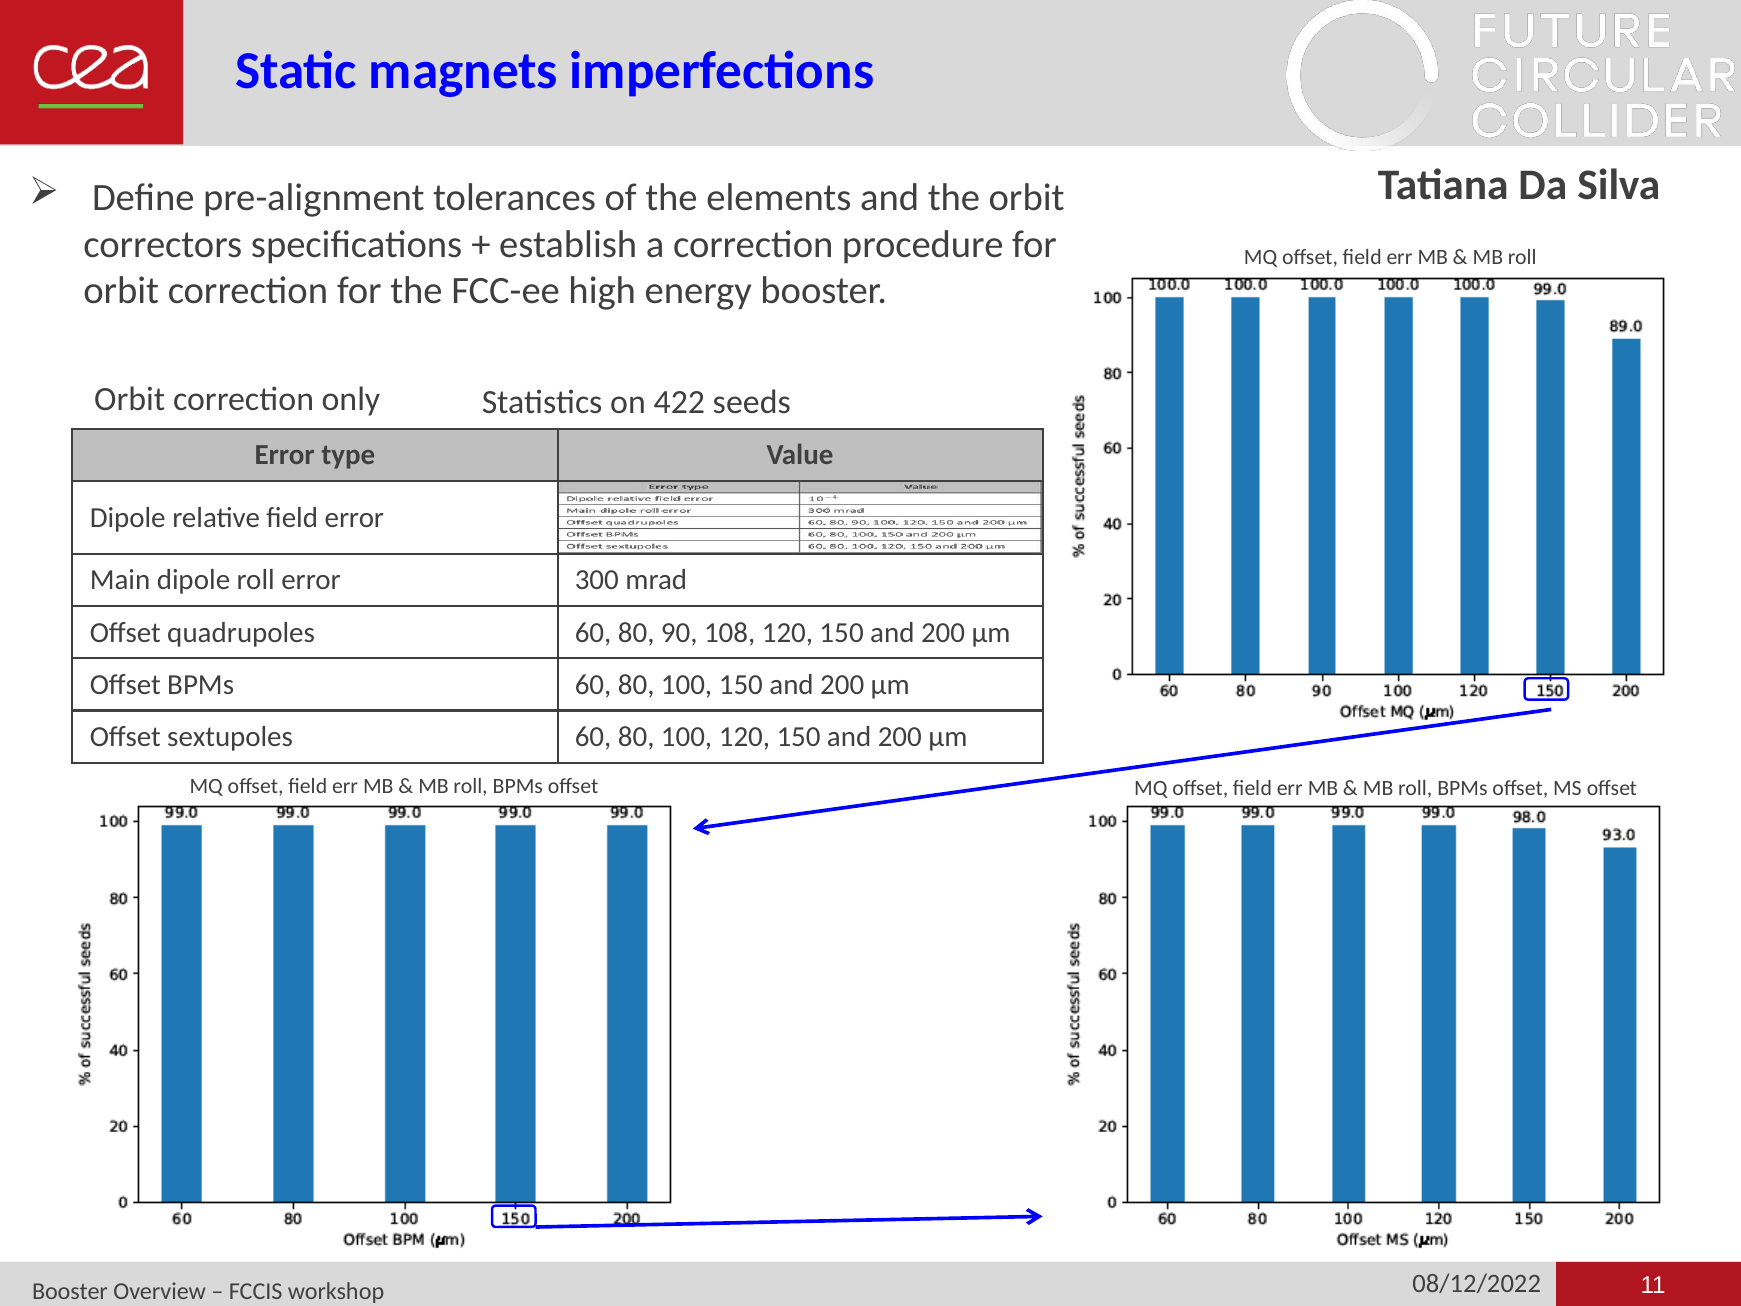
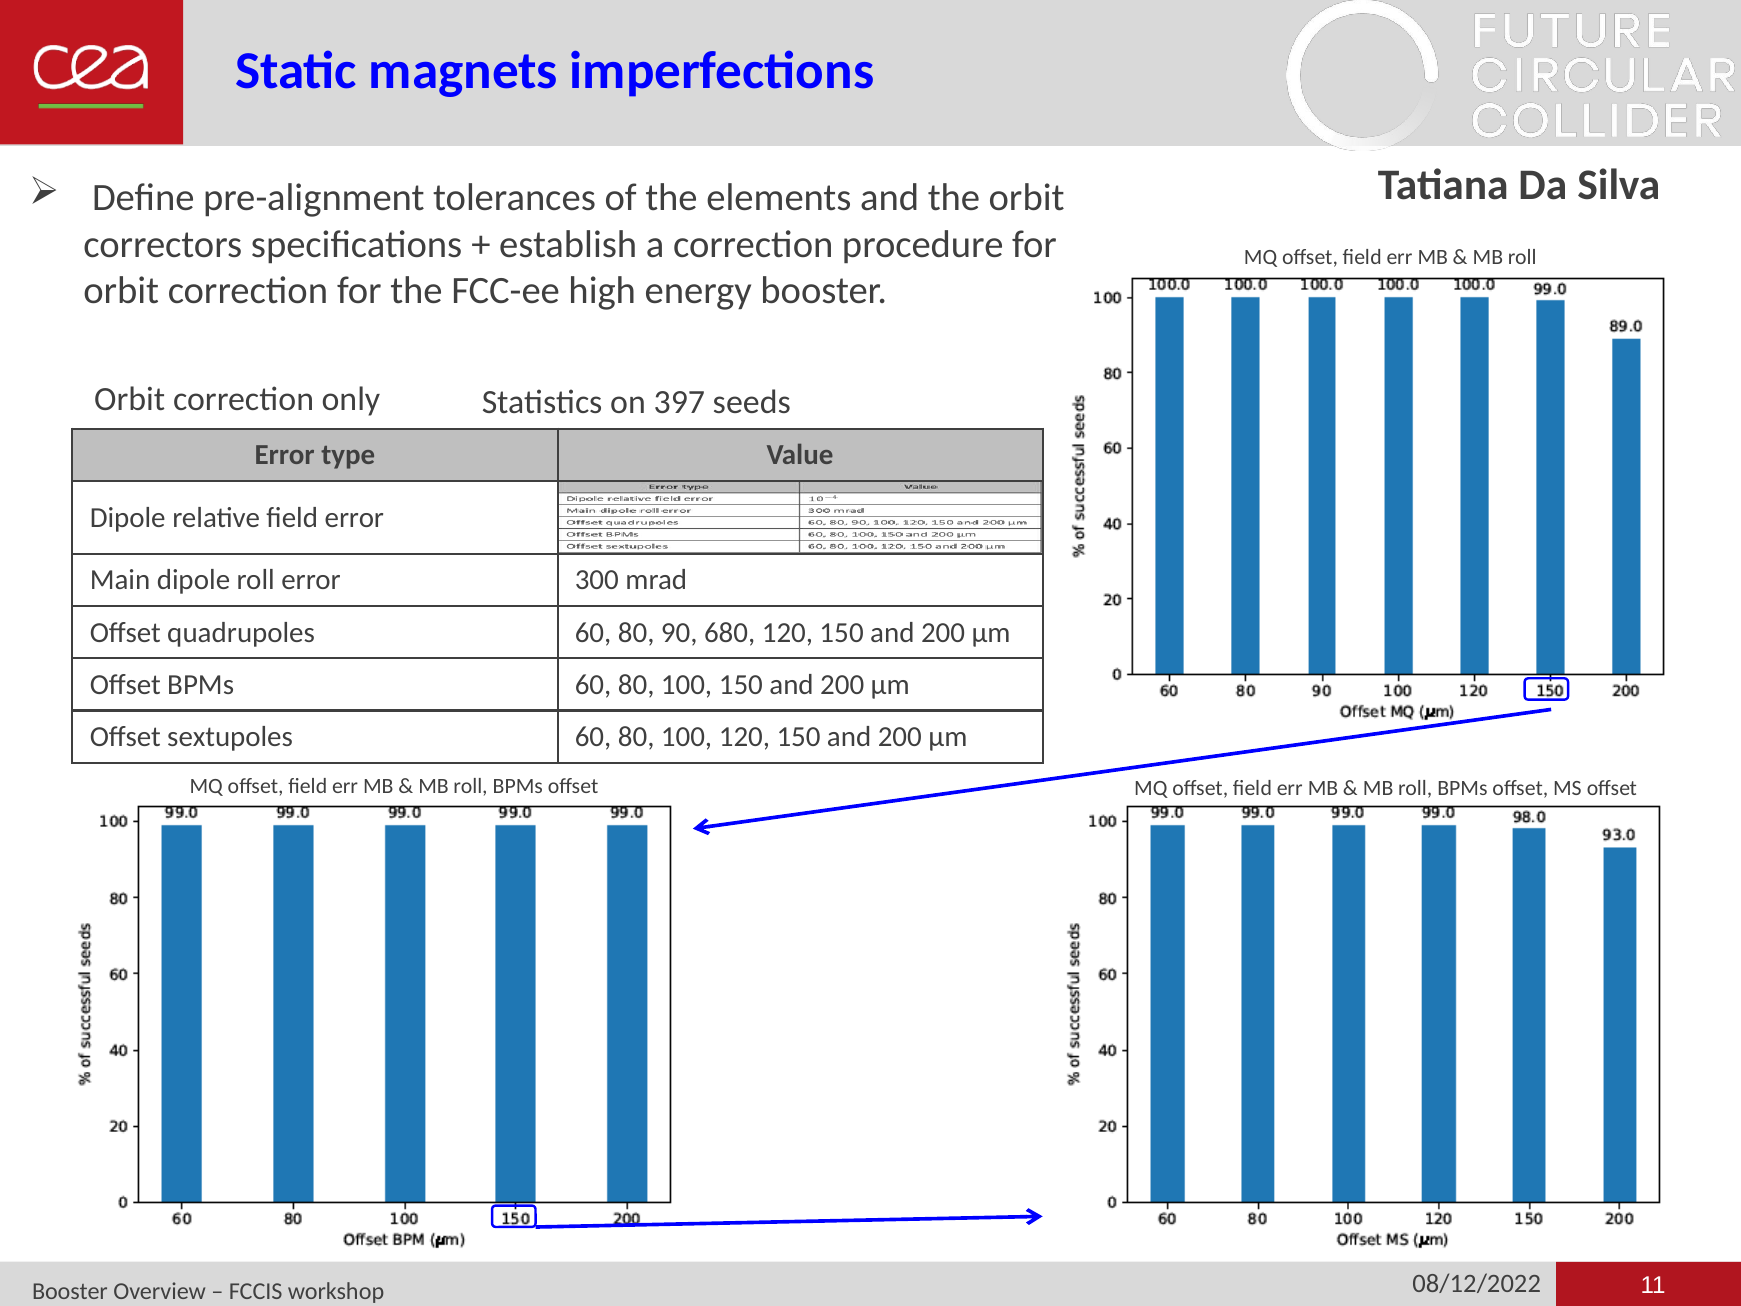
422: 422 -> 397
108: 108 -> 680
